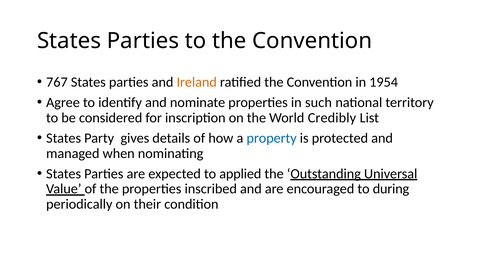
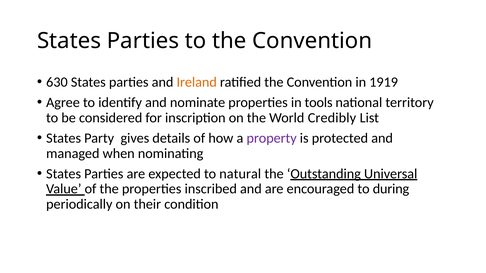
767: 767 -> 630
1954: 1954 -> 1919
such: such -> tools
property colour: blue -> purple
applied: applied -> natural
